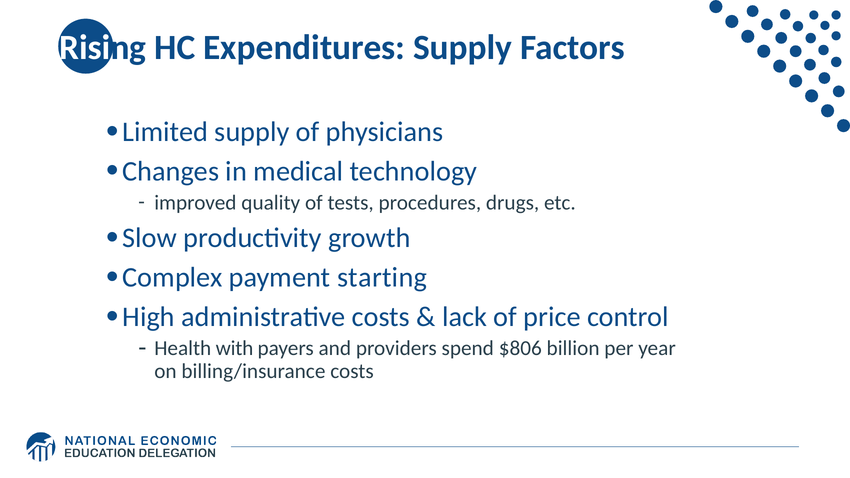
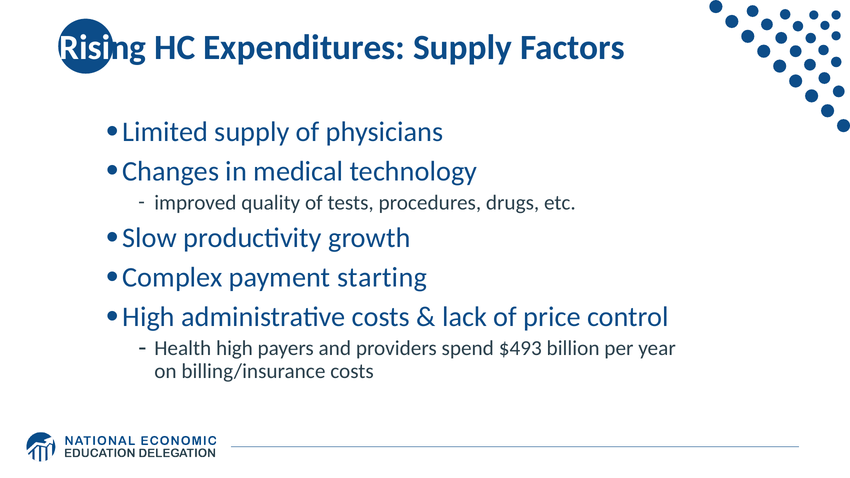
Health with: with -> high
$806: $806 -> $493
